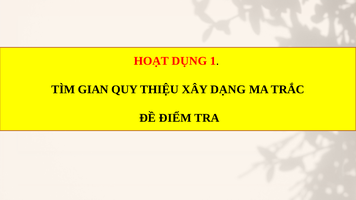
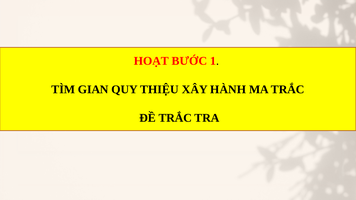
DỤNG: DỤNG -> BƯỚC
DẠNG: DẠNG -> HÀNH
ĐỀ ĐIỂM: ĐIỂM -> TRẮC
